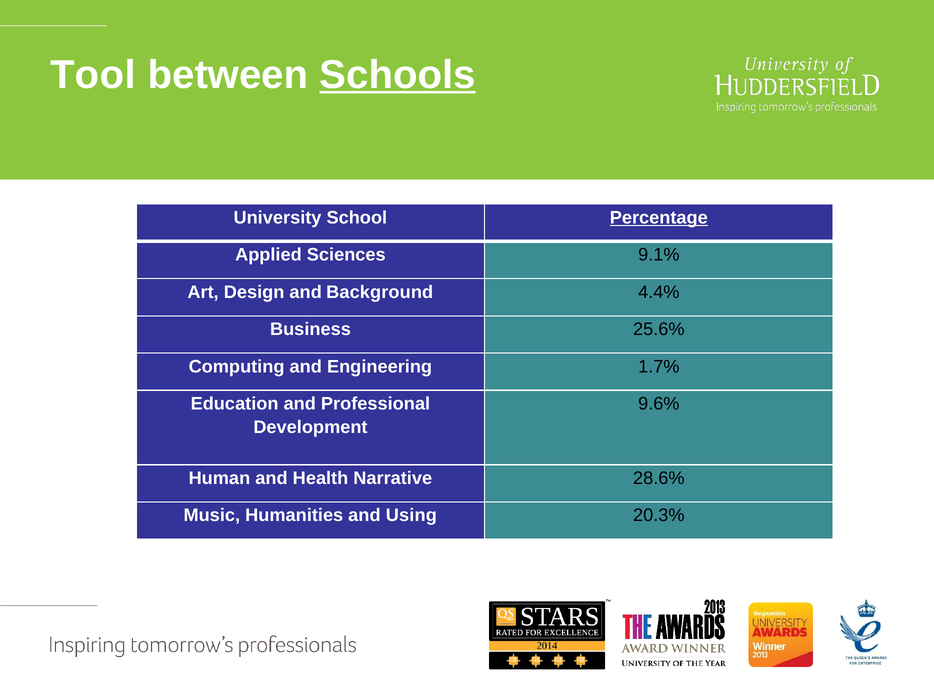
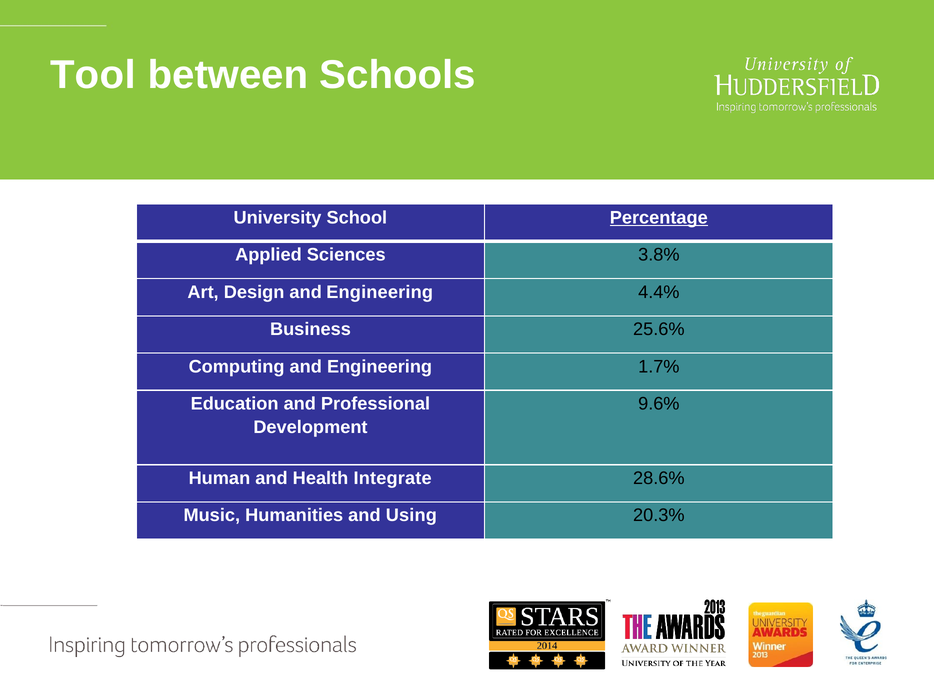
Schools underline: present -> none
9.1%: 9.1% -> 3.8%
Design and Background: Background -> Engineering
Narrative: Narrative -> Integrate
